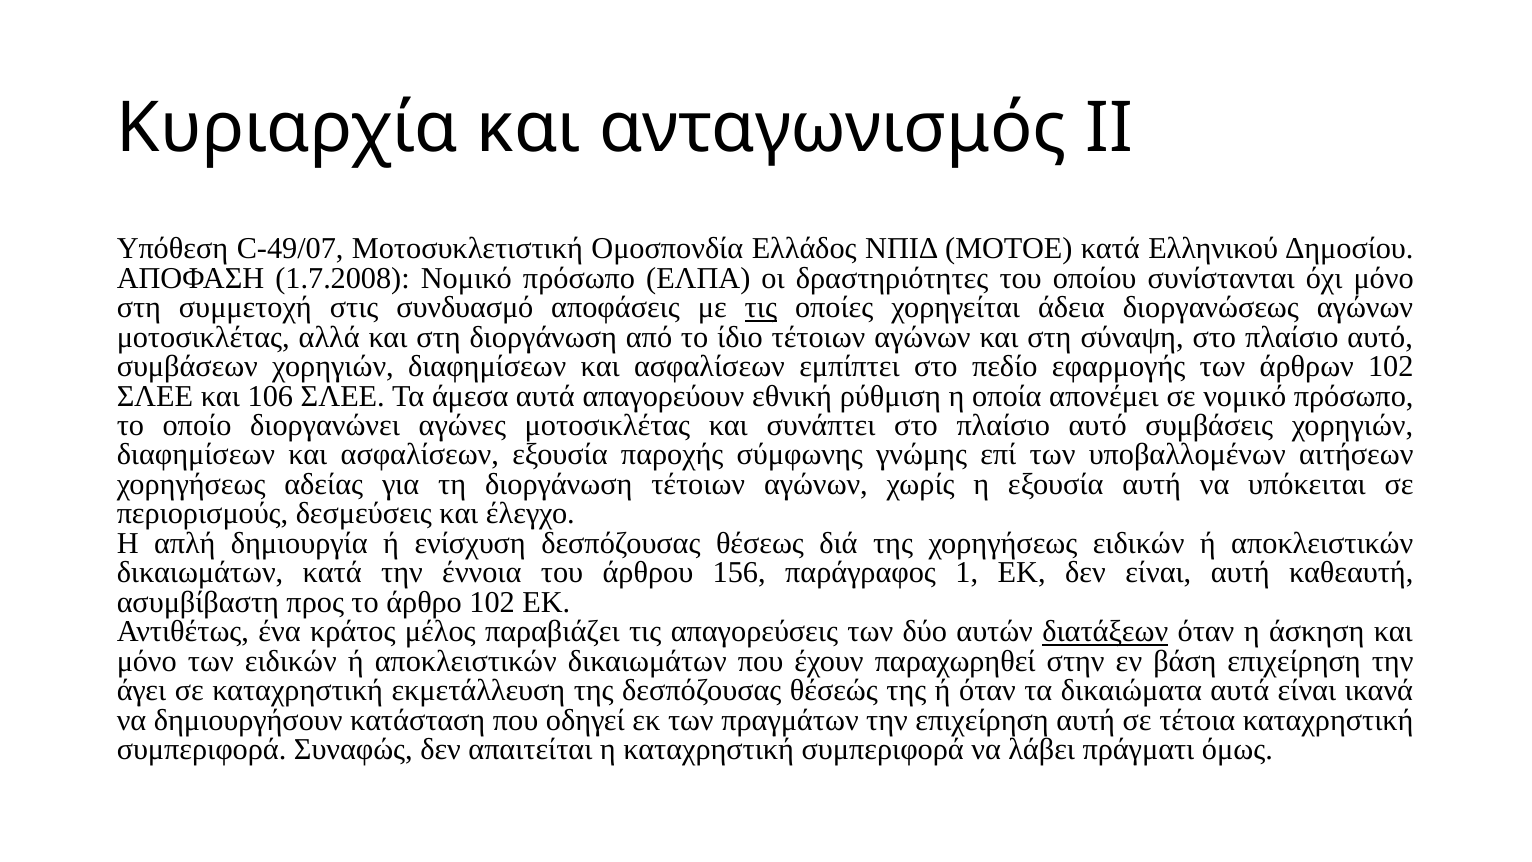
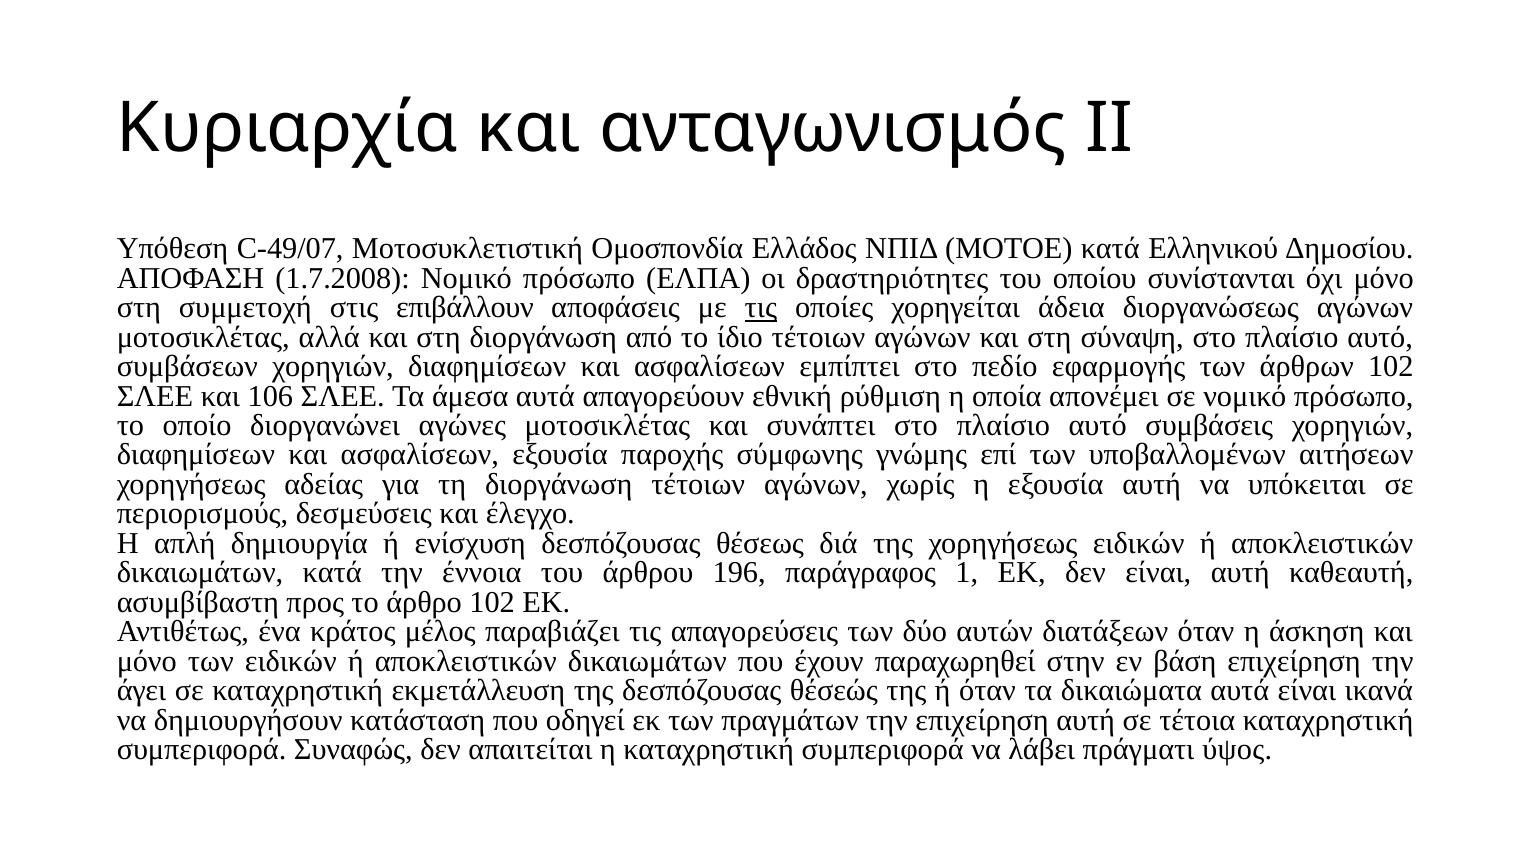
συνδυασμό: συνδυασμό -> επιβάλλουν
156: 156 -> 196
διατάξεων underline: present -> none
όμως: όμως -> ύψος
